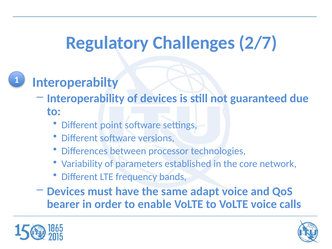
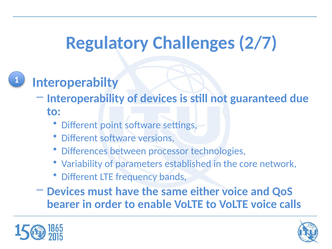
adapt: adapt -> either
